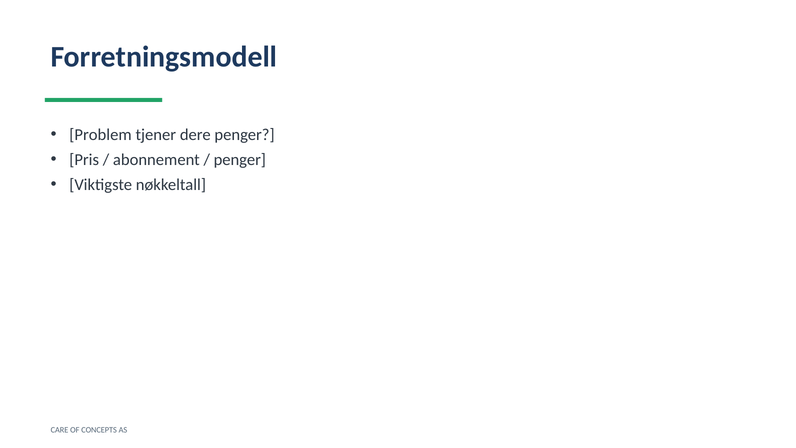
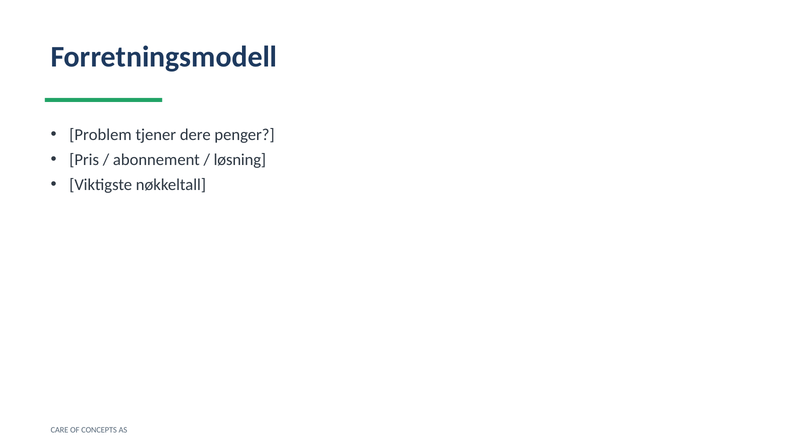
penger at (240, 160): penger -> løsning
